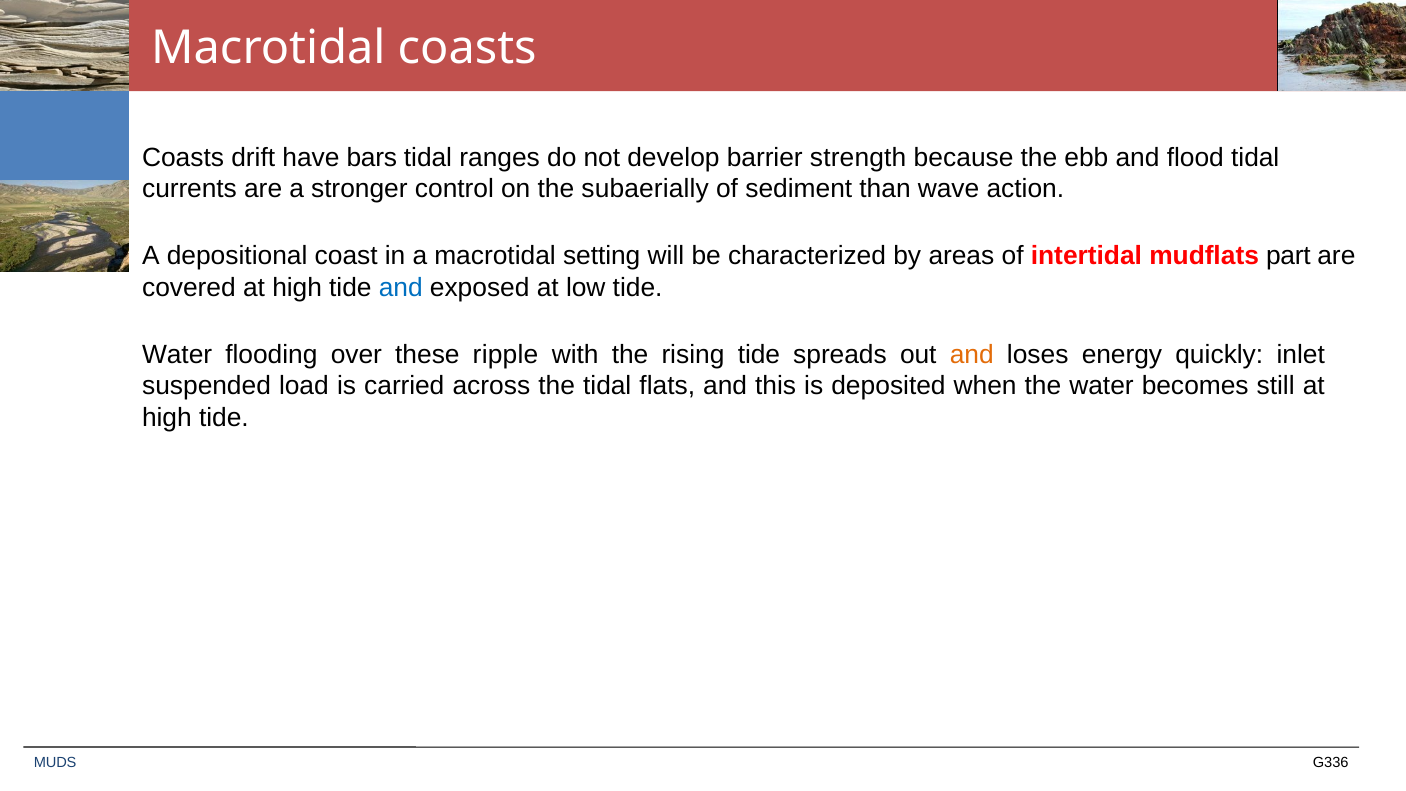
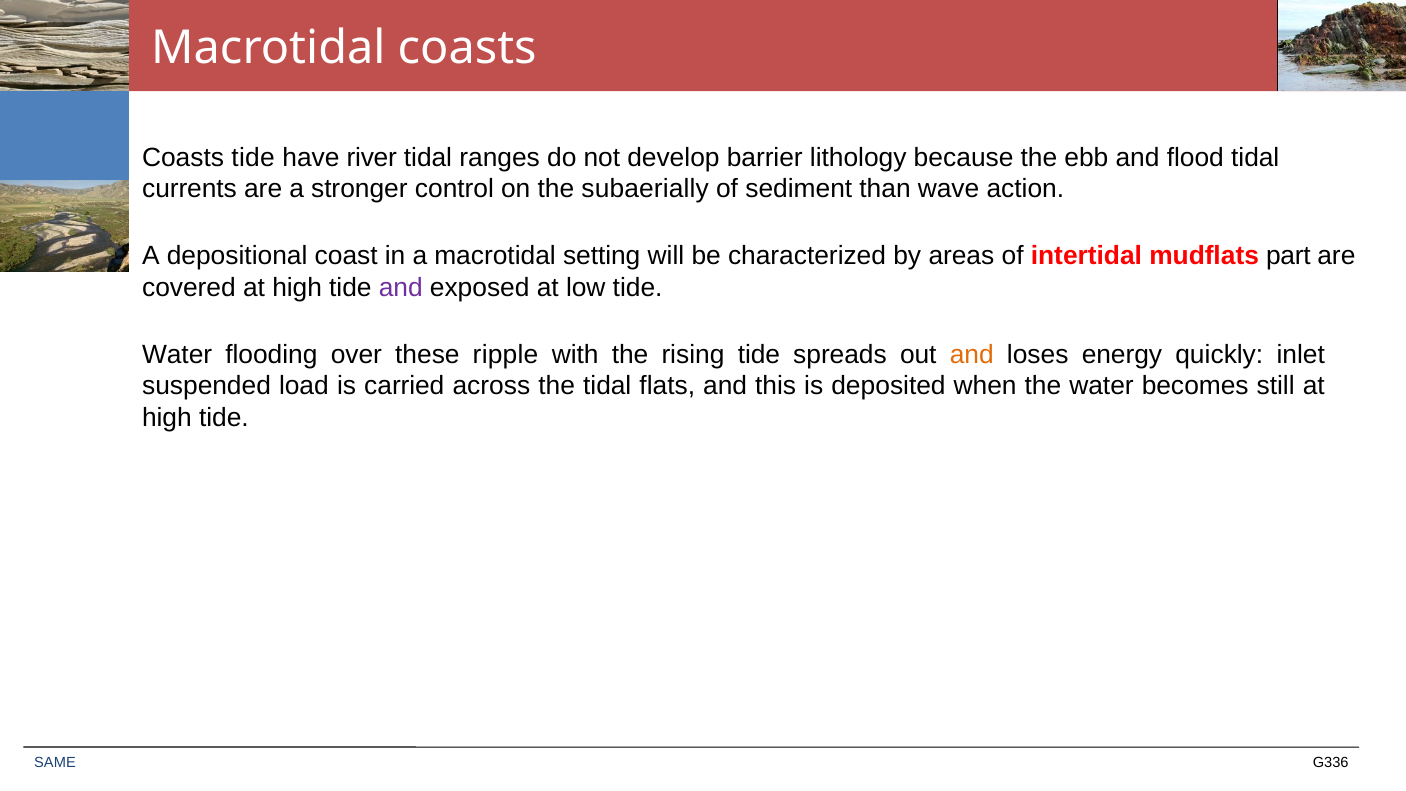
Coasts drift: drift -> tide
bars: bars -> river
strength: strength -> lithology
and at (401, 288) colour: blue -> purple
MUDS: MUDS -> SAME
